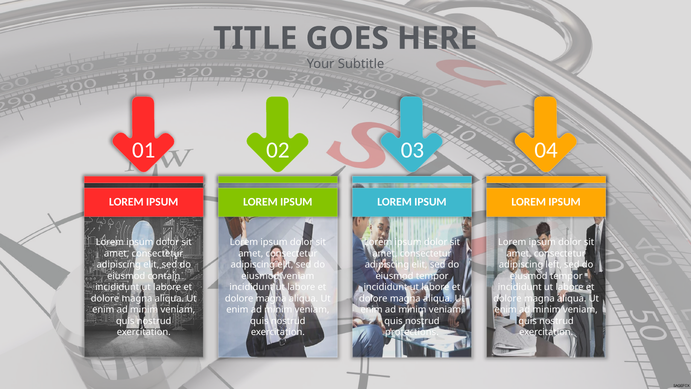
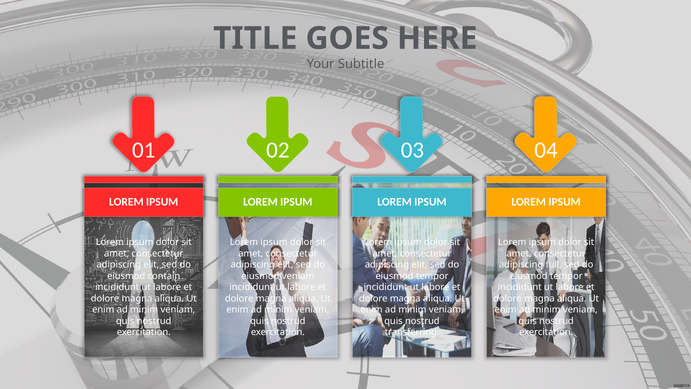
left: left -> full
protections: protections -> transferring
